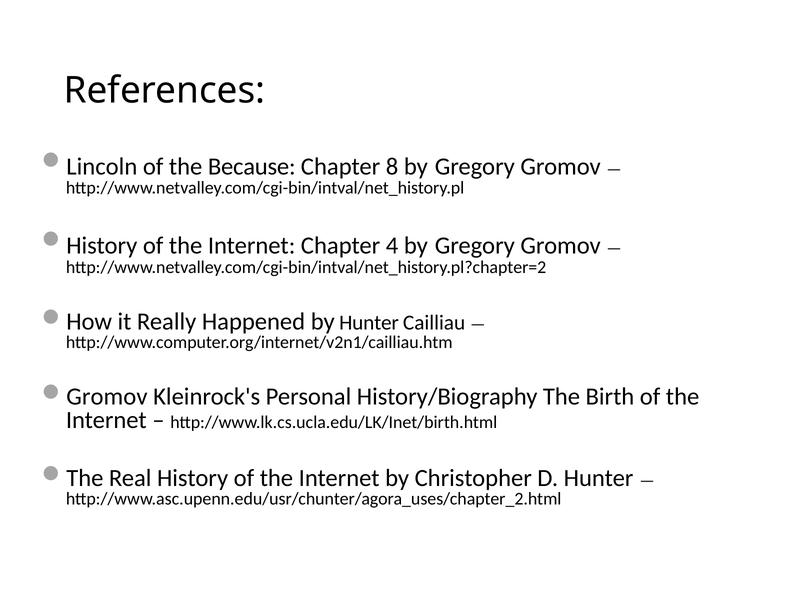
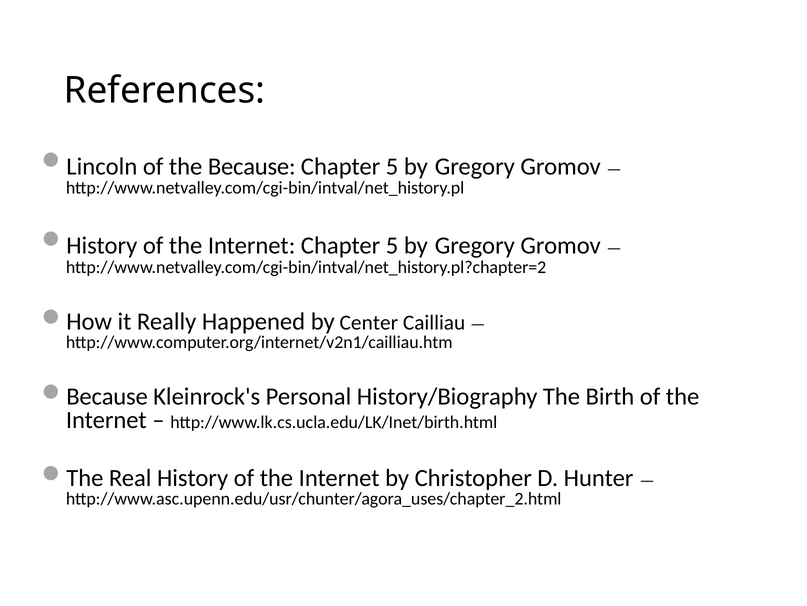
8 at (392, 166): 8 -> 5
Internet Chapter 4: 4 -> 5
by Hunter: Hunter -> Center
Gromov at (107, 396): Gromov -> Because
